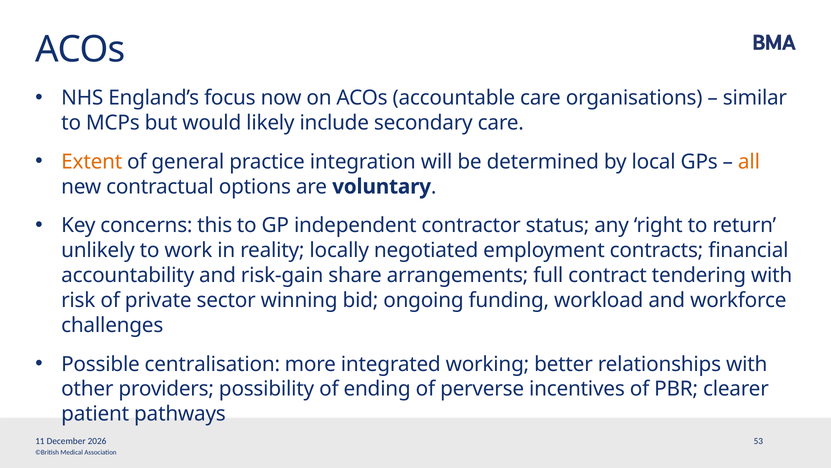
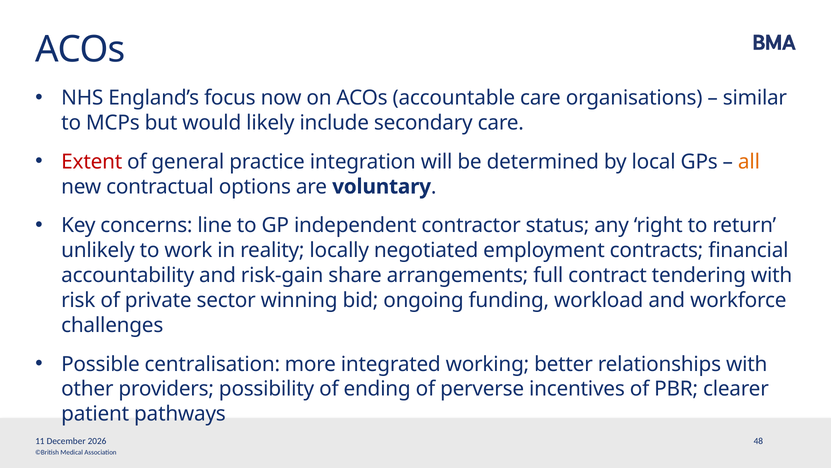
Extent colour: orange -> red
this: this -> line
53: 53 -> 48
